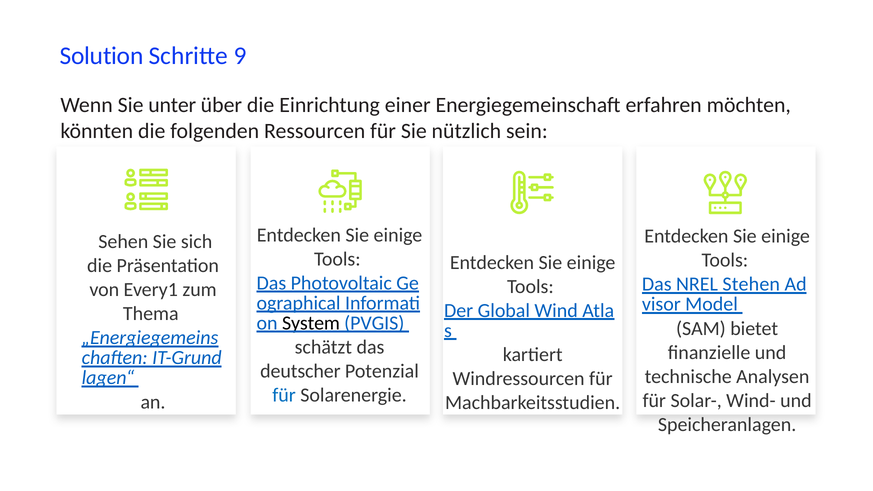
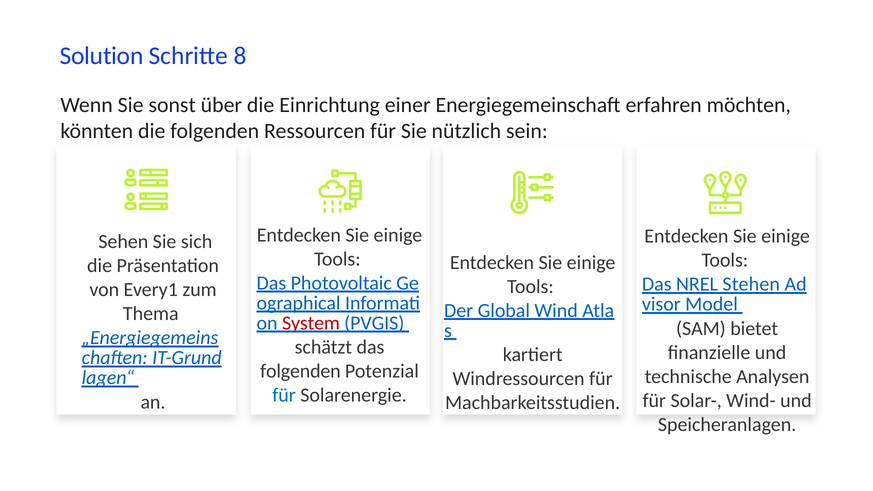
9: 9 -> 8
unter: unter -> sonst
System colour: black -> red
deutscher at (300, 371): deutscher -> folgenden
